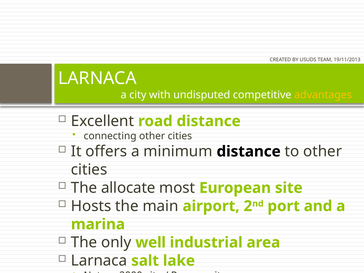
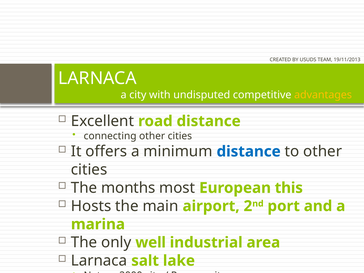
distance at (249, 151) colour: black -> blue
allocate: allocate -> months
European site: site -> this
